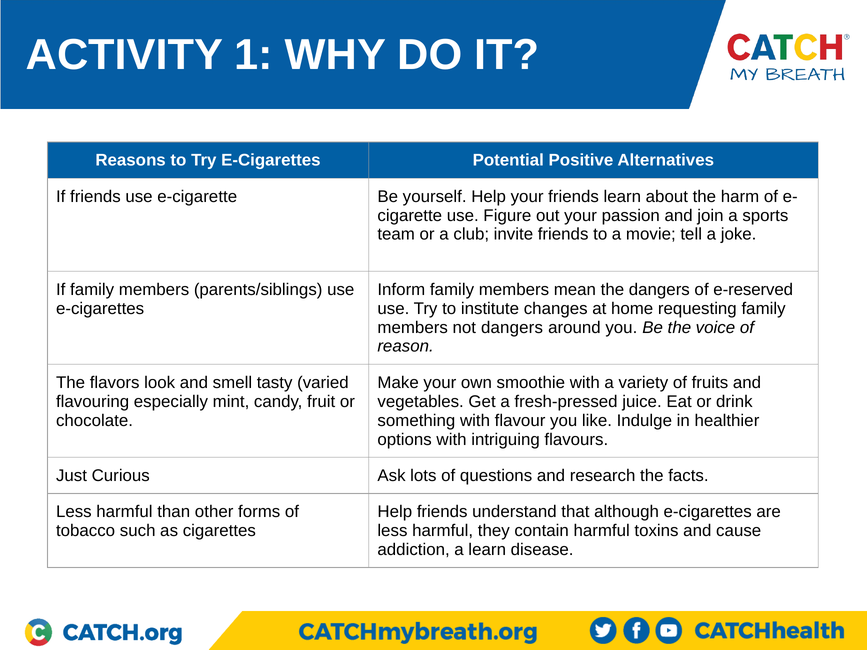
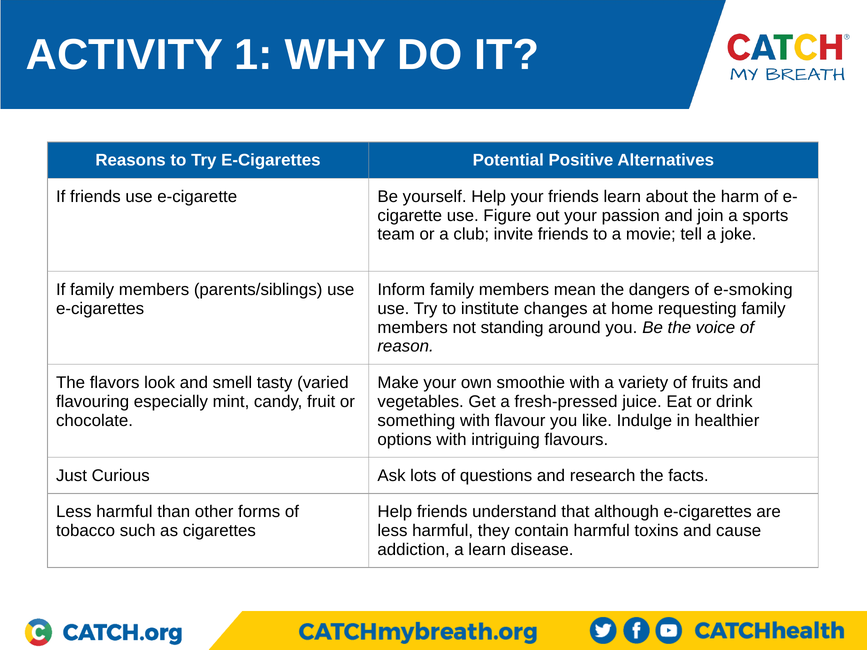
e-reserved: e-reserved -> e-smoking
not dangers: dangers -> standing
